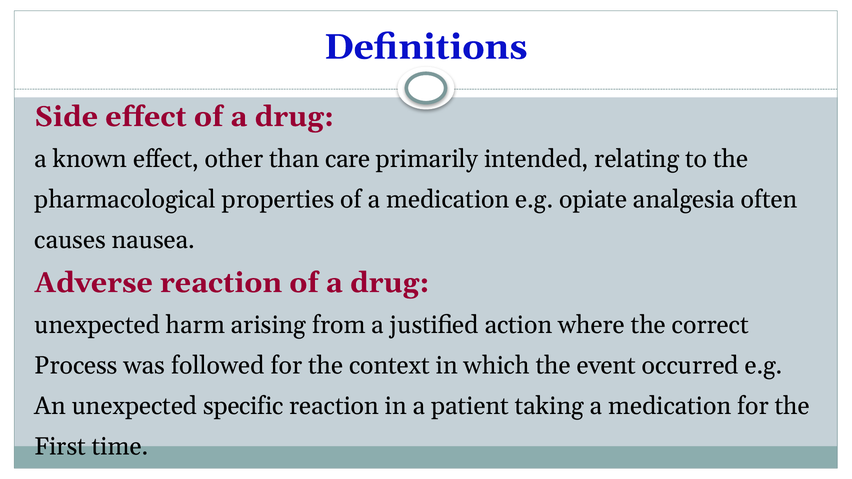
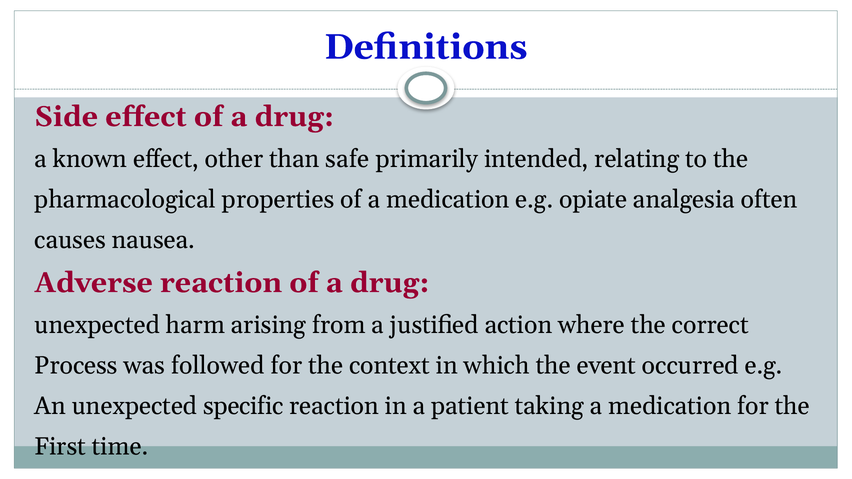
care: care -> safe
